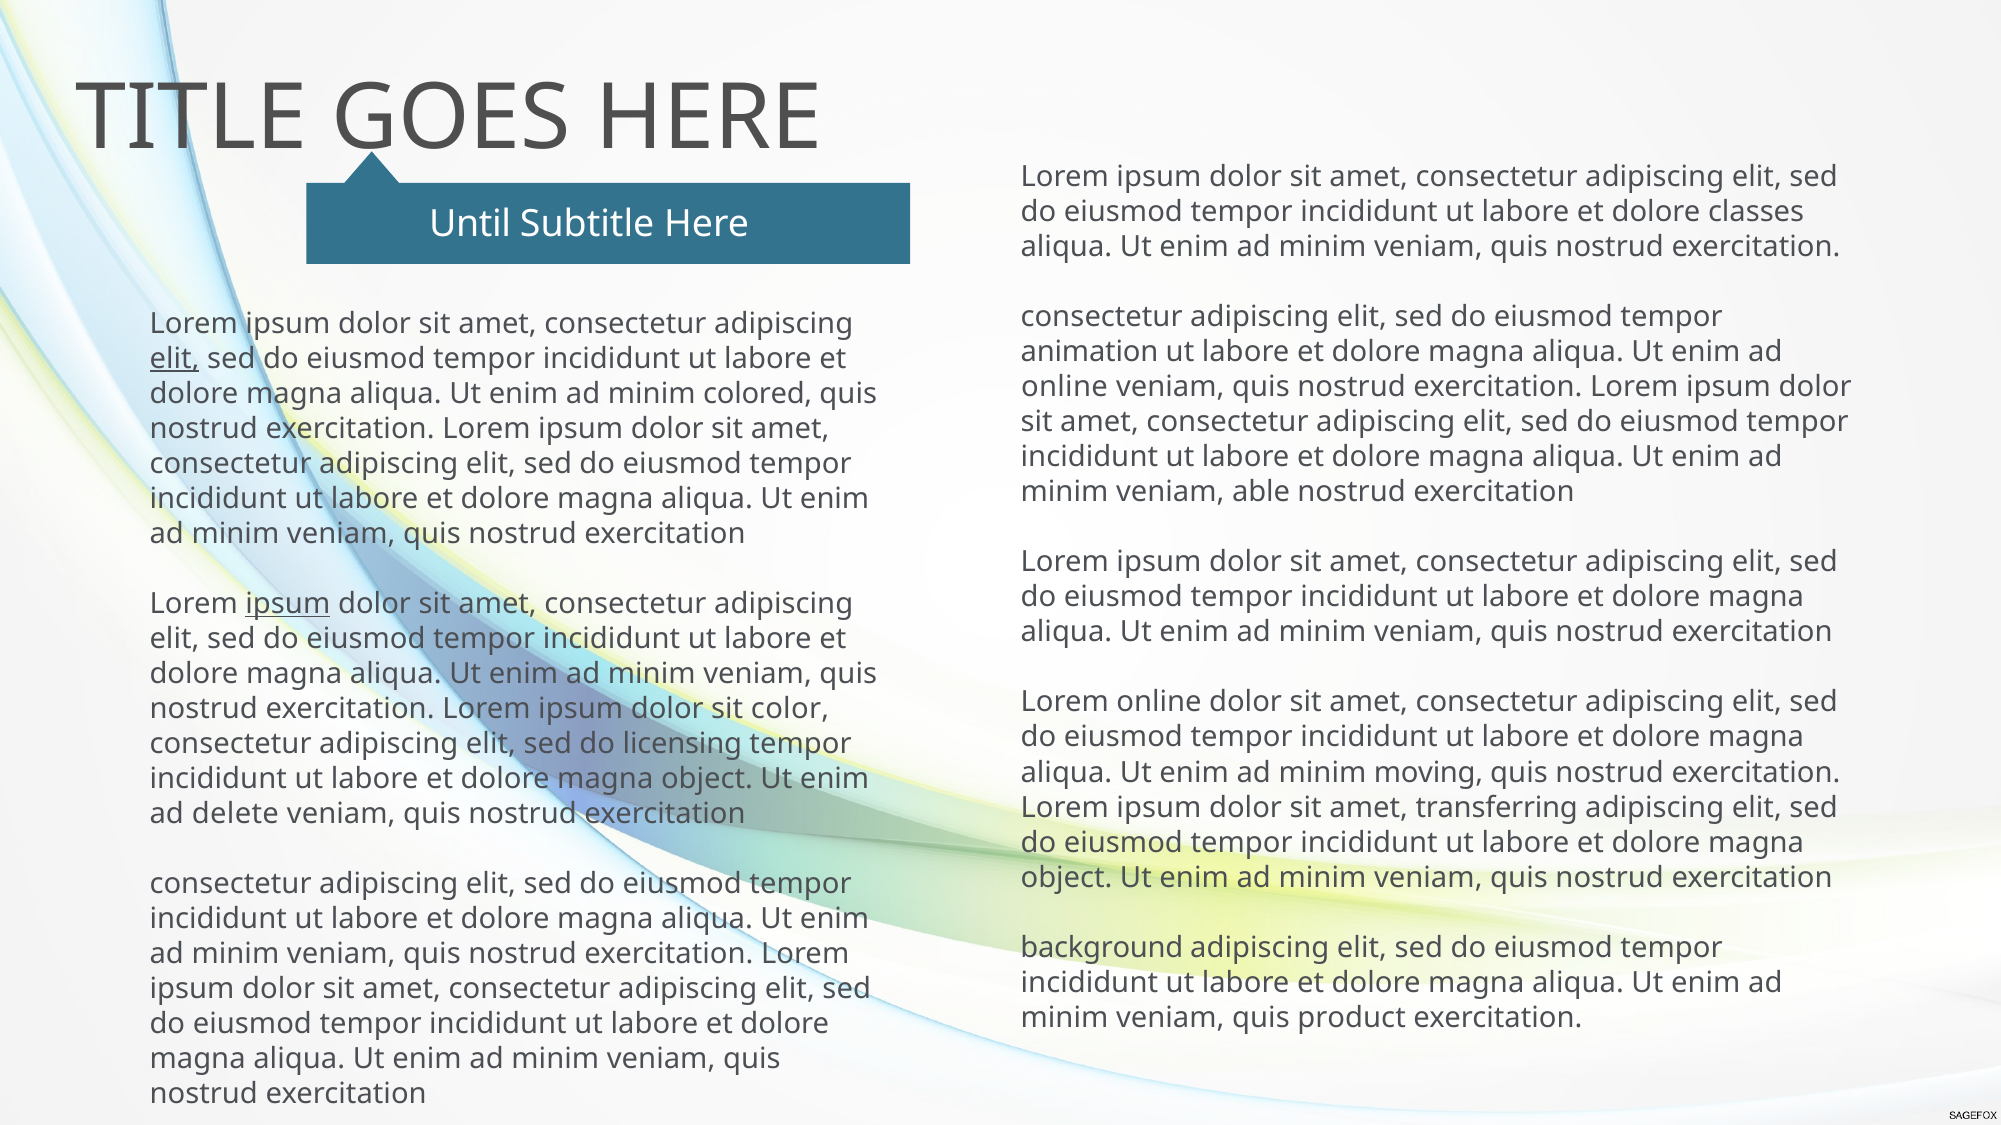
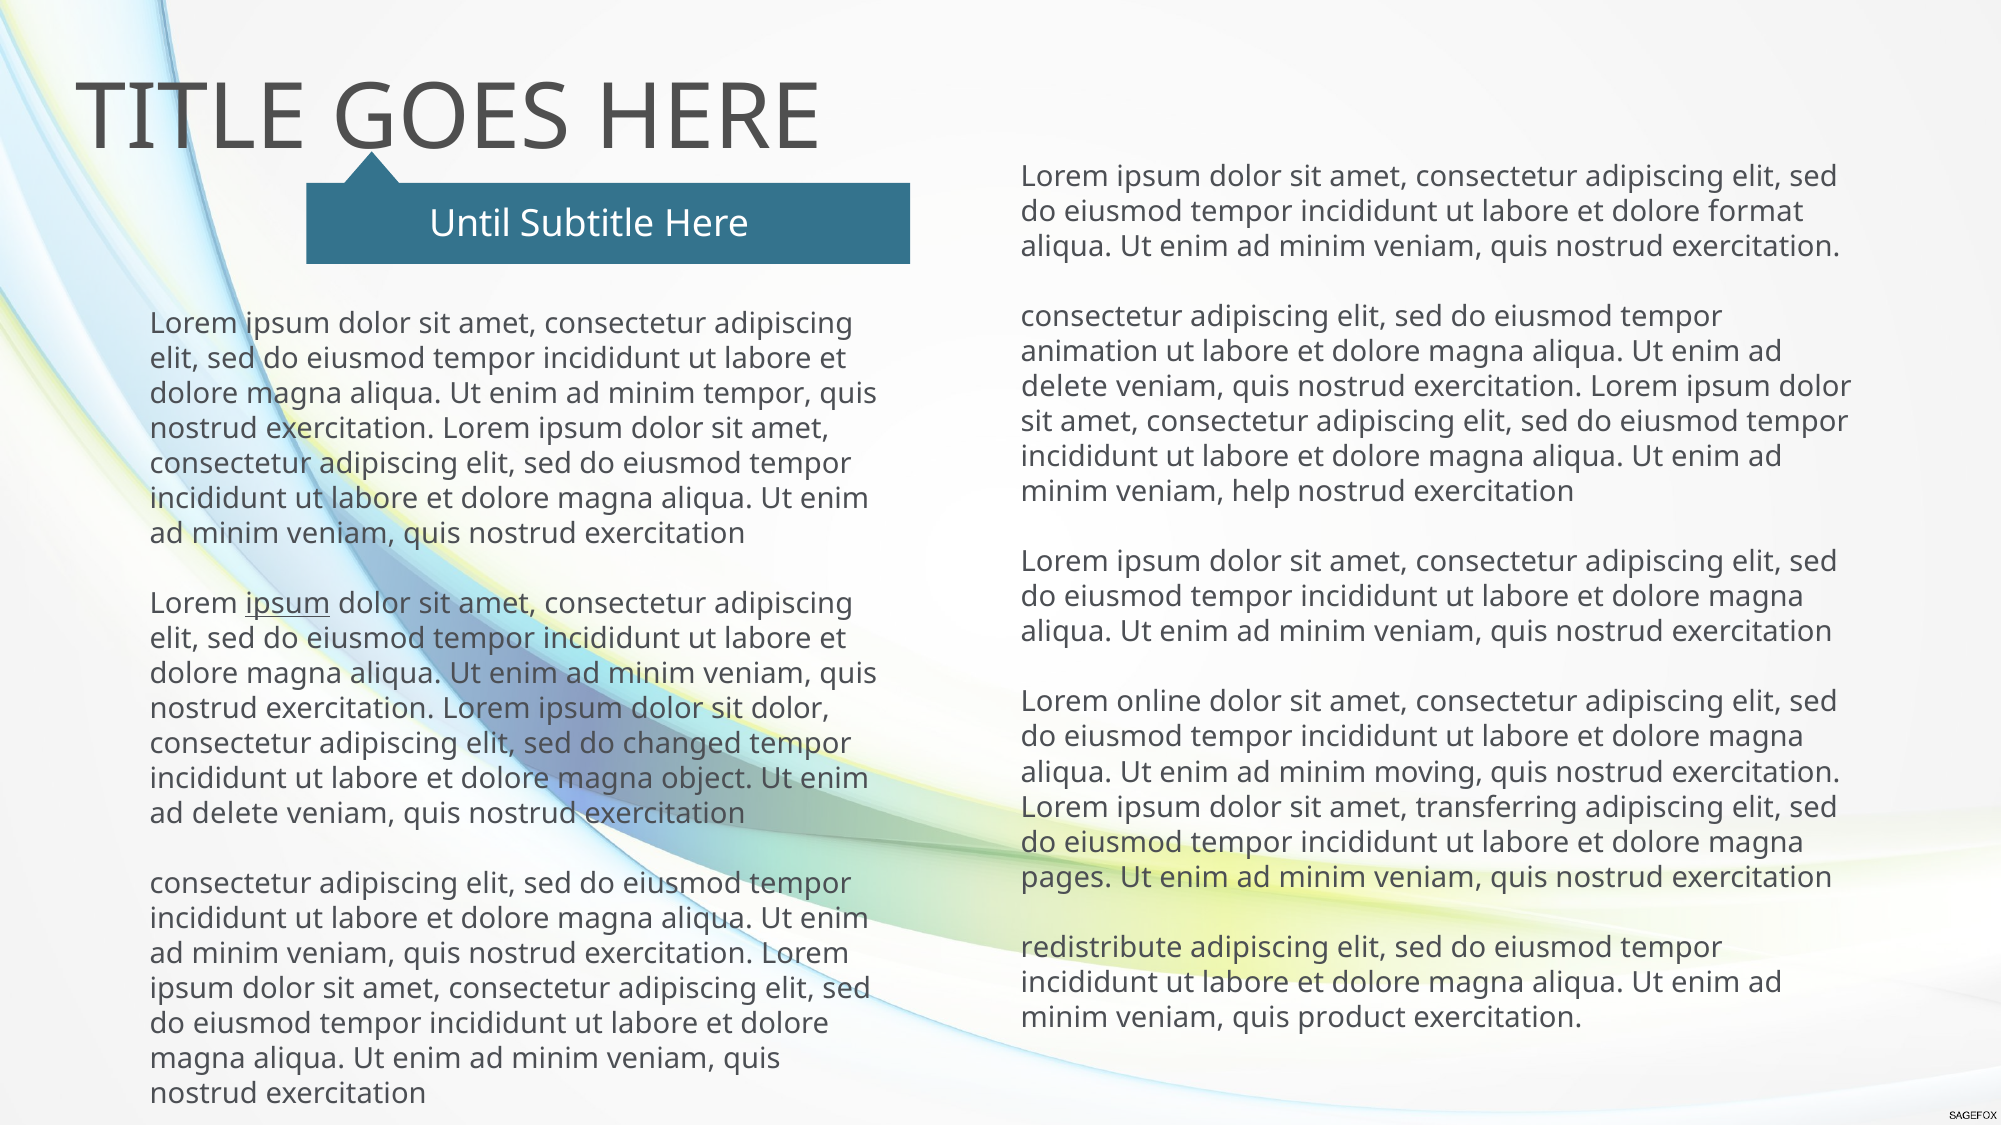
classes: classes -> format
elit at (175, 359) underline: present -> none
online at (1064, 387): online -> delete
minim colored: colored -> tempor
able: able -> help
sit color: color -> dolor
licensing: licensing -> changed
object at (1067, 878): object -> pages
background: background -> redistribute
